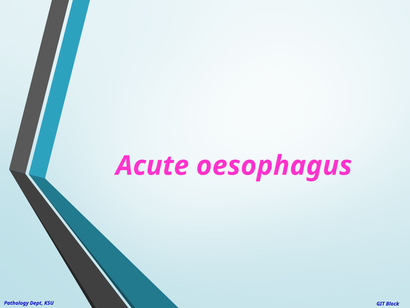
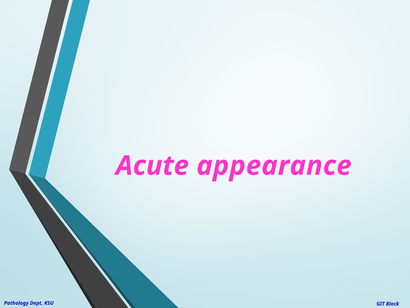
oesophagus: oesophagus -> appearance
